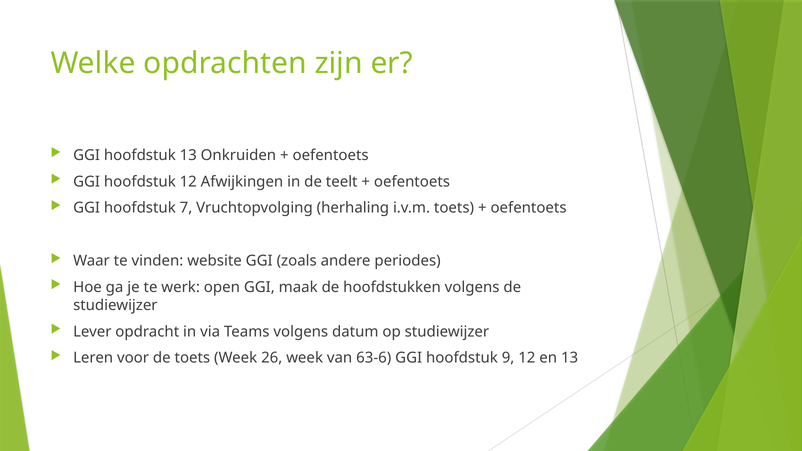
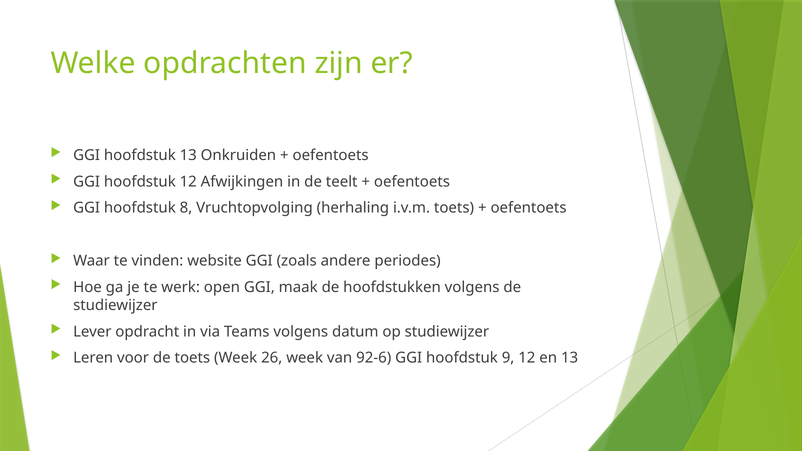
7: 7 -> 8
63-6: 63-6 -> 92-6
